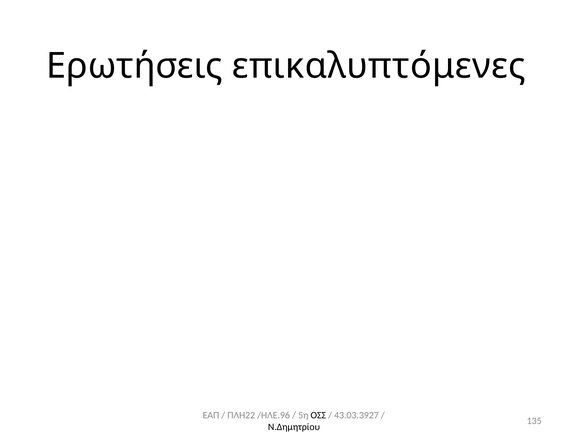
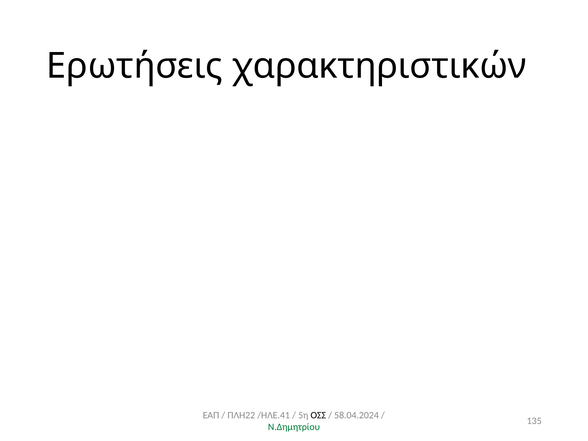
επικαλυπτόμενες: επικαλυπτόμενες -> χαρακτηριστικών
/ΗΛΕ.96: /ΗΛΕ.96 -> /ΗΛΕ.41
43.03.3927: 43.03.3927 -> 58.04.2024
Ν.Δημητρίου colour: black -> green
